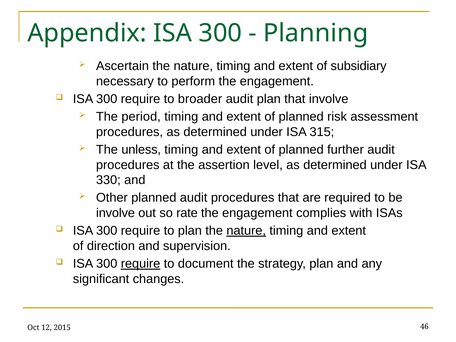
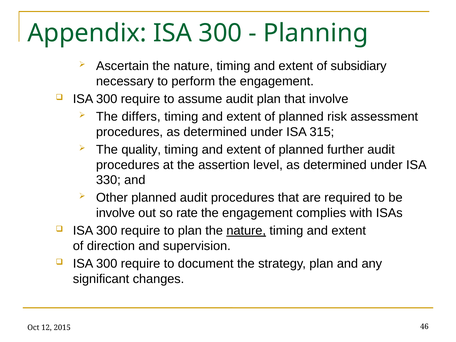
broader: broader -> assume
period: period -> differs
unless: unless -> quality
require at (141, 264) underline: present -> none
